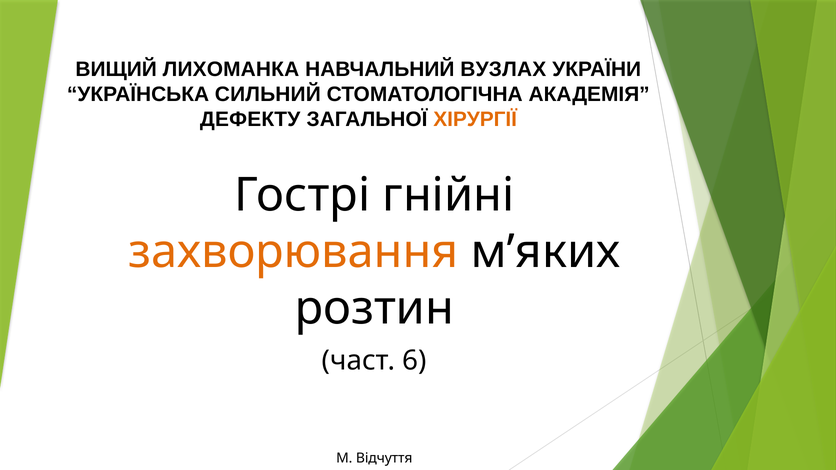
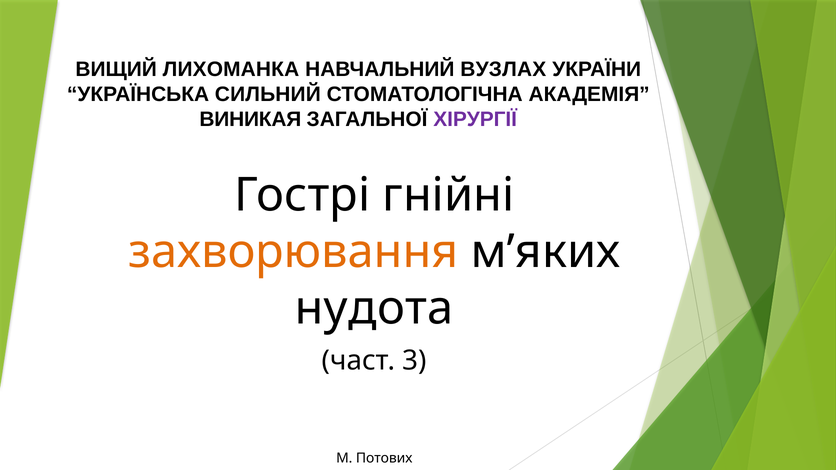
ДЕФЕКТУ: ДЕФЕКТУ -> ВИНИКАЯ
ХІРУРГІЇ colour: orange -> purple
розтин: розтин -> нудота
6: 6 -> 3
Відчуття: Відчуття -> Потових
